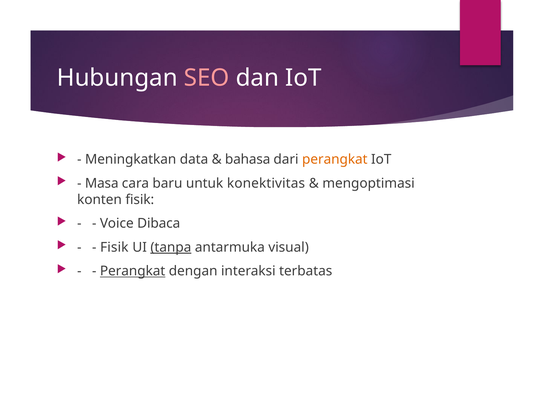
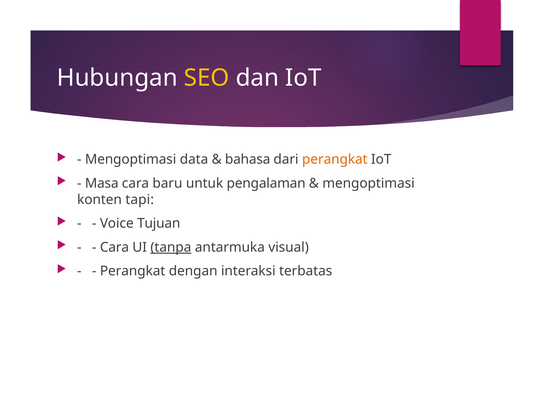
SEO colour: pink -> yellow
Meningkatkan at (131, 160): Meningkatkan -> Mengoptimasi
konektivitas: konektivitas -> pengalaman
konten fisik: fisik -> tapi
Dibaca: Dibaca -> Tujuan
Fisik at (114, 247): Fisik -> Cara
Perangkat at (133, 271) underline: present -> none
